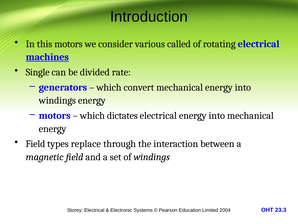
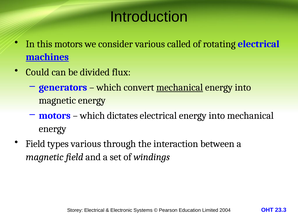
Single: Single -> Could
rate: rate -> flux
mechanical at (180, 87) underline: none -> present
windings at (57, 100): windings -> magnetic
types replace: replace -> various
